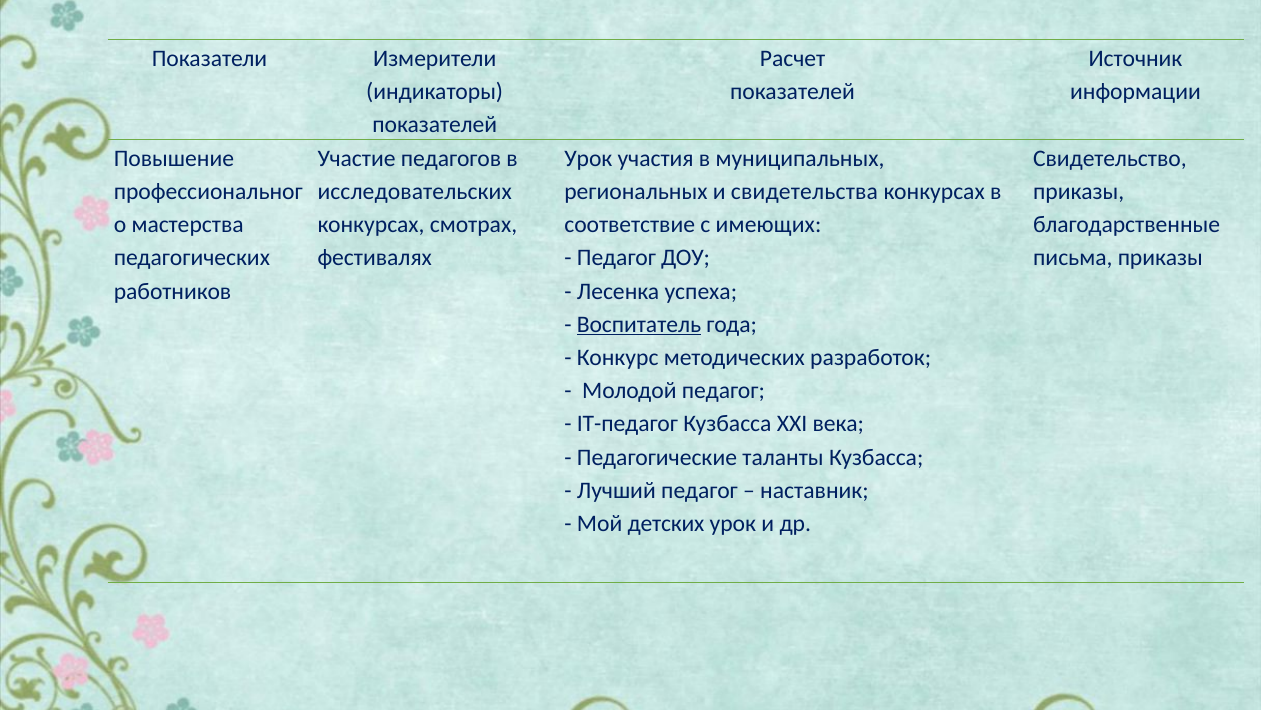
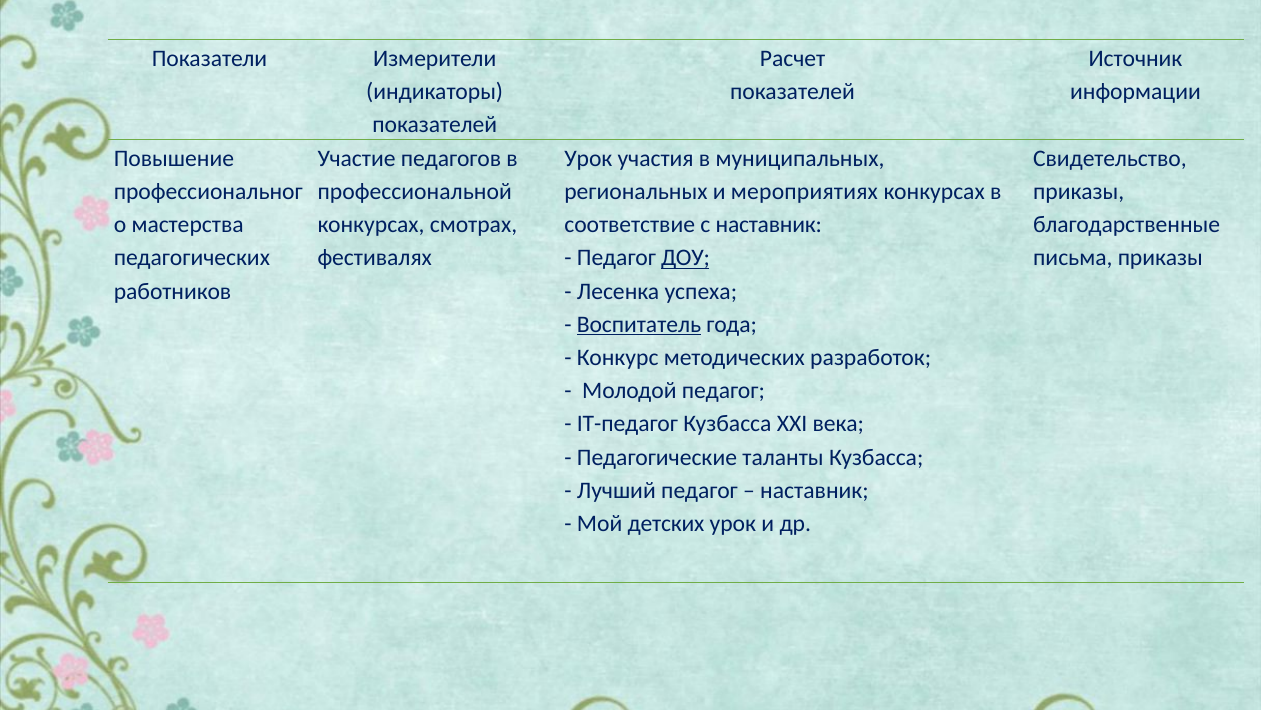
исследовательских: исследовательских -> профессиональной
свидетельства: свидетельства -> мероприятиях
с имеющих: имеющих -> наставник
ДОУ underline: none -> present
